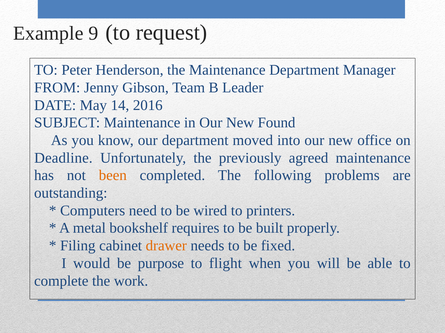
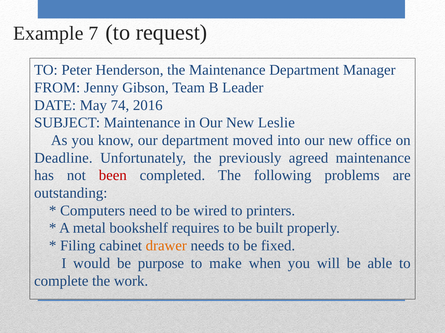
9: 9 -> 7
14: 14 -> 74
Found: Found -> Leslie
been colour: orange -> red
flight: flight -> make
